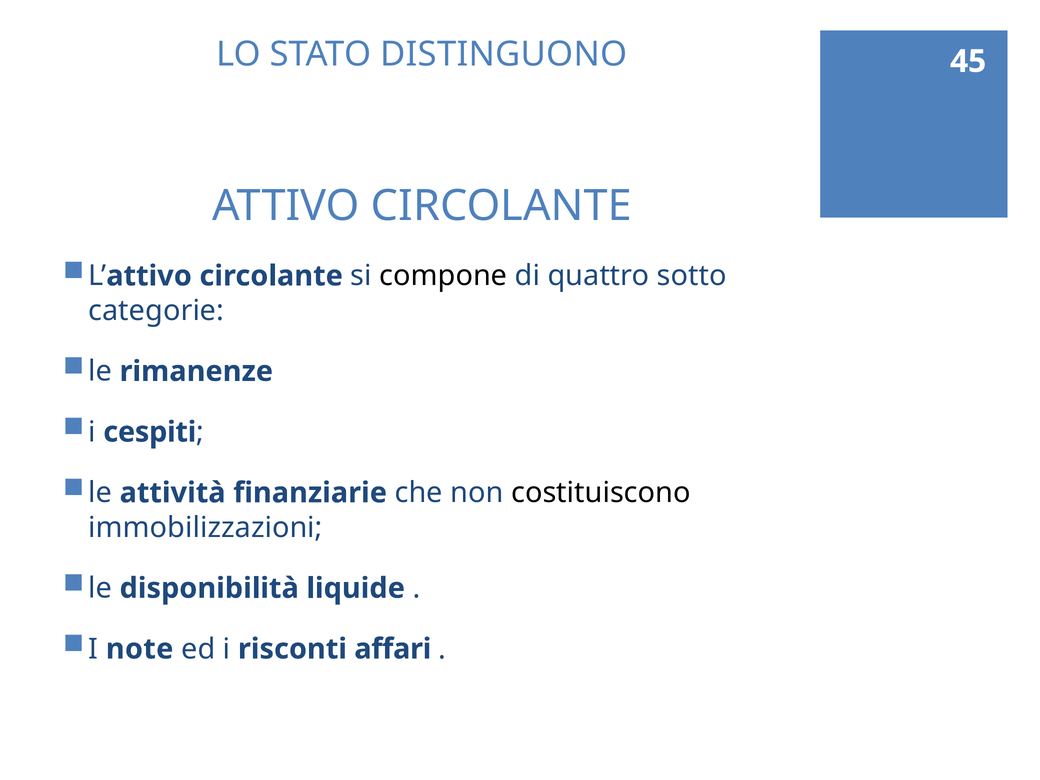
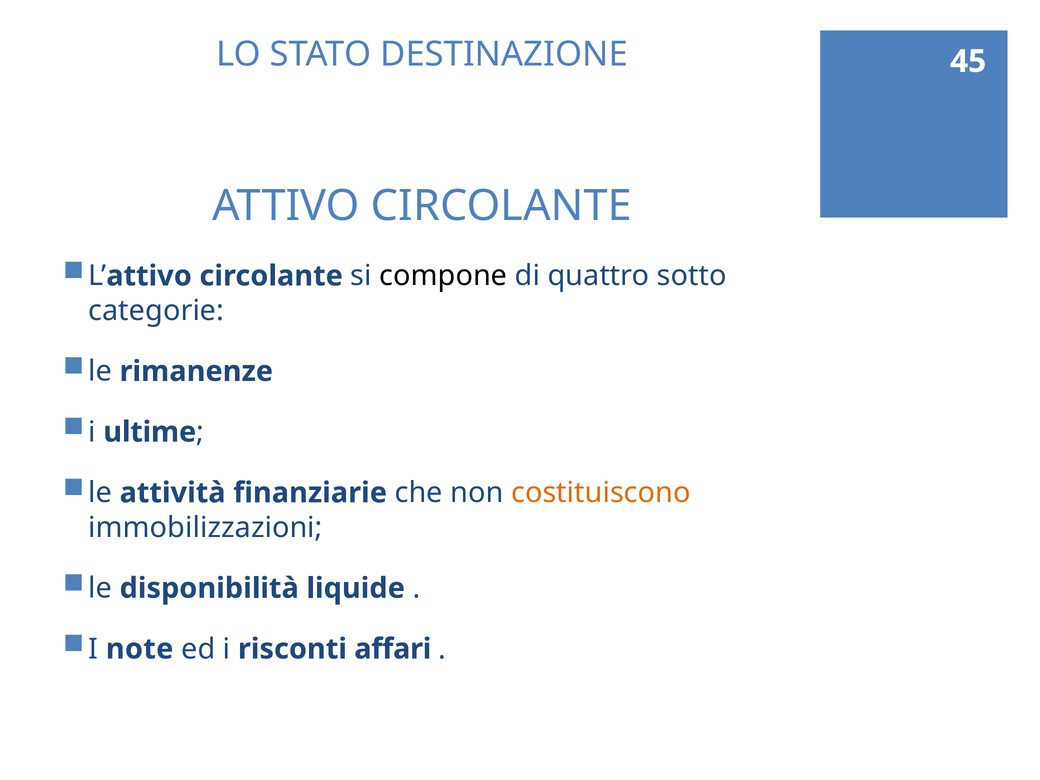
DISTINGUONO: DISTINGUONO -> DESTINAZIONE
cespiti: cespiti -> ultime
costituiscono colour: black -> orange
